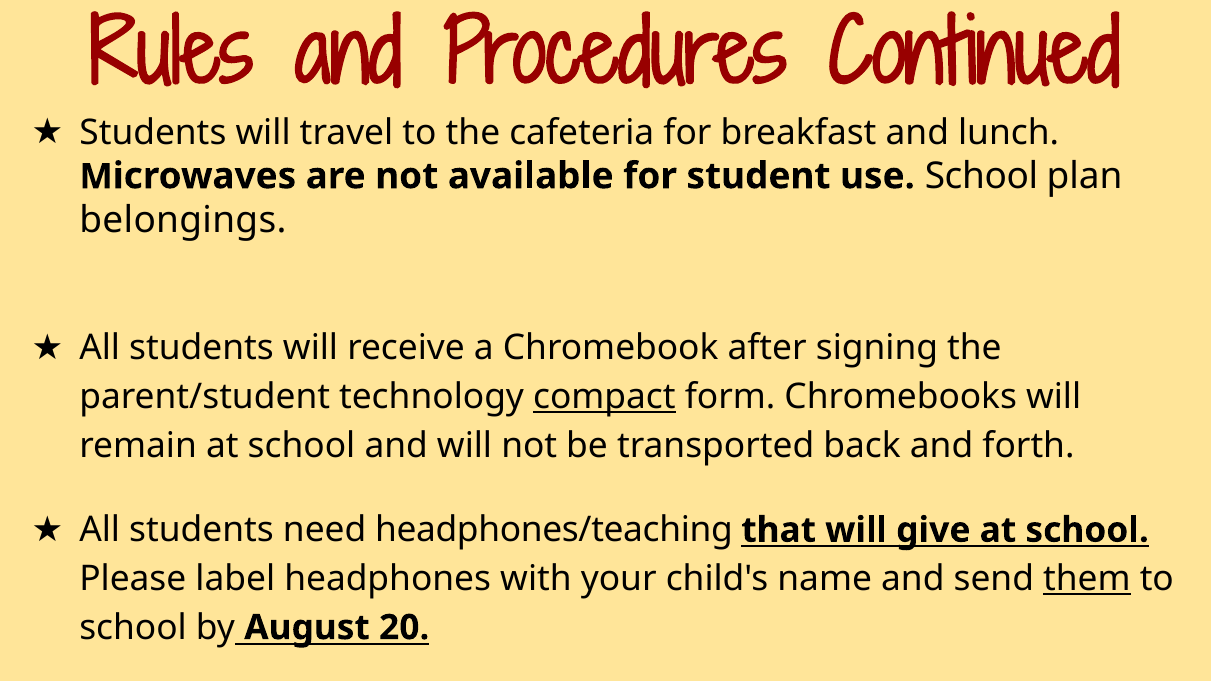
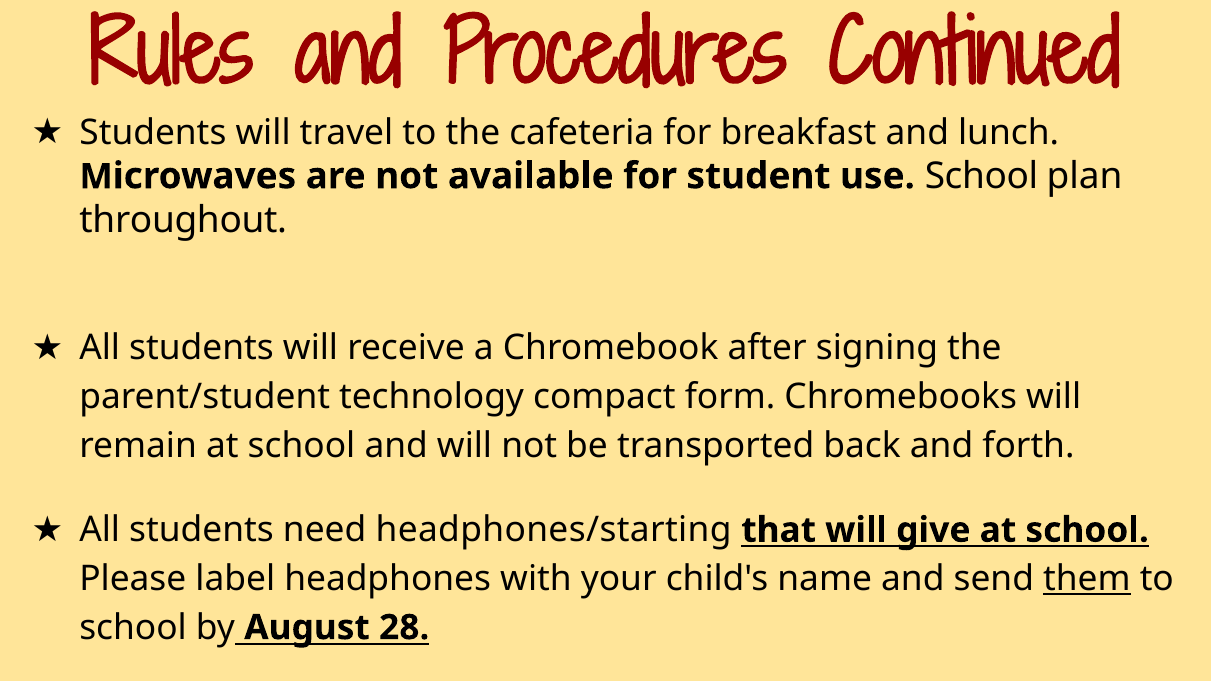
belongings: belongings -> throughout
compact underline: present -> none
headphones/teaching: headphones/teaching -> headphones/starting
20: 20 -> 28
